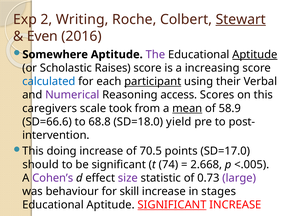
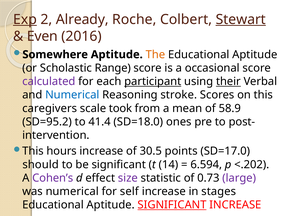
Exp underline: none -> present
Writing: Writing -> Already
The colour: purple -> orange
Aptitude at (255, 55) underline: present -> none
Raises: Raises -> Range
increasing: increasing -> occasional
calculated colour: blue -> purple
their underline: none -> present
Numerical at (72, 95) colour: purple -> blue
access: access -> stroke
mean underline: present -> none
SD=66.6: SD=66.6 -> SD=95.2
68.8: 68.8 -> 41.4
yield: yield -> ones
doing: doing -> hours
70.5: 70.5 -> 30.5
74: 74 -> 14
2.668: 2.668 -> 6.594
<.005: <.005 -> <.202
was behaviour: behaviour -> numerical
skill: skill -> self
